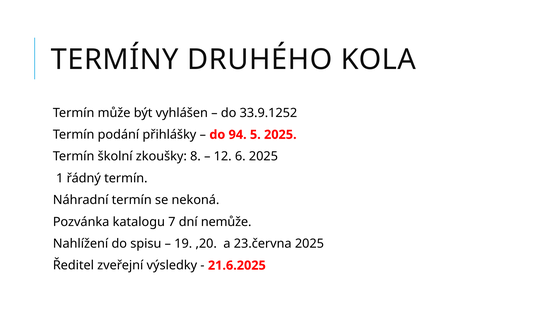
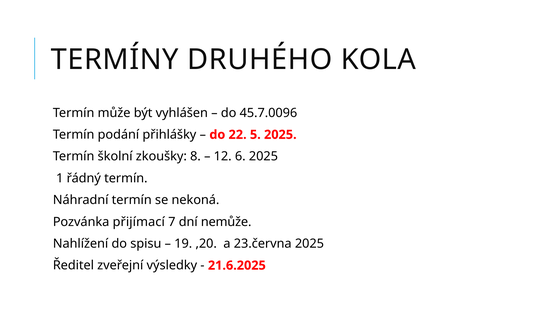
33.9.1252: 33.9.1252 -> 45.7.0096
94: 94 -> 22
katalogu: katalogu -> přijímací
